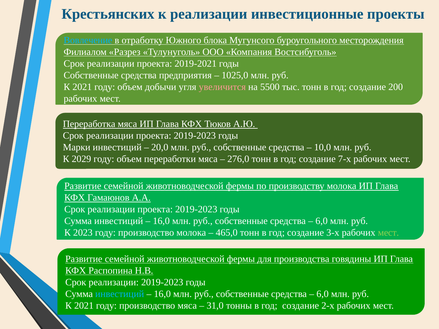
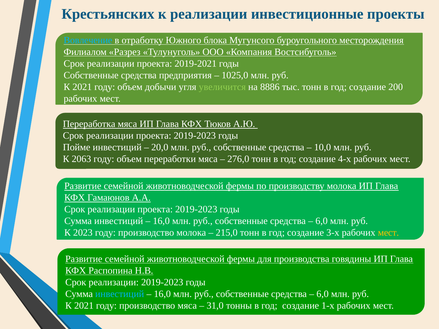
увеличится colour: pink -> light green
5500: 5500 -> 8886
Марки: Марки -> Пойме
2029: 2029 -> 2063
7-х: 7-х -> 4-х
465,0: 465,0 -> 215,0
мест at (388, 233) colour: light green -> yellow
2-х: 2-х -> 1-х
